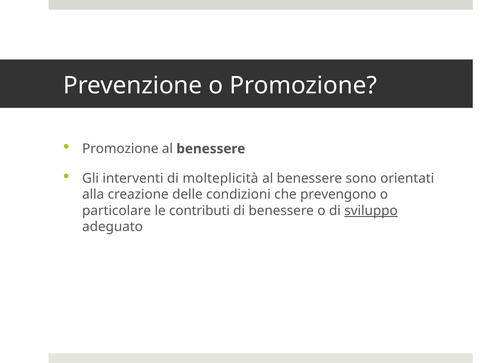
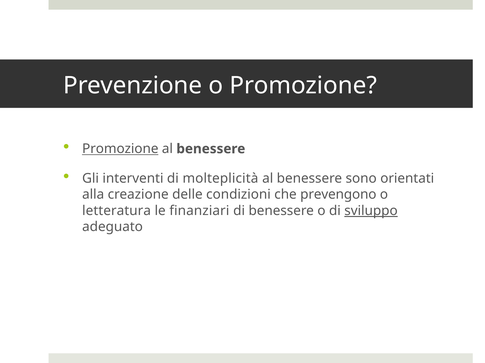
Promozione at (120, 149) underline: none -> present
particolare: particolare -> letteratura
contributi: contributi -> finanziari
